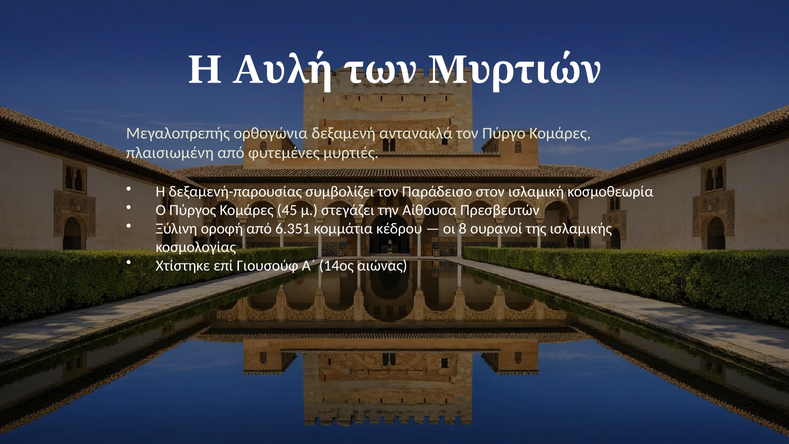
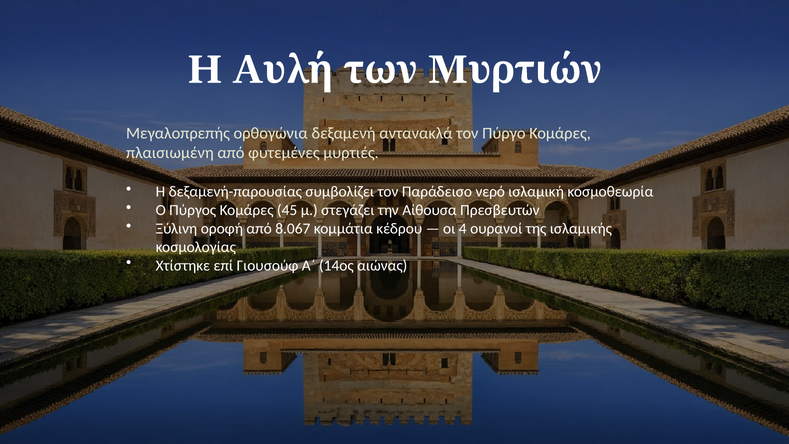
στον: στον -> νερό
6.351: 6.351 -> 8.067
8: 8 -> 4
